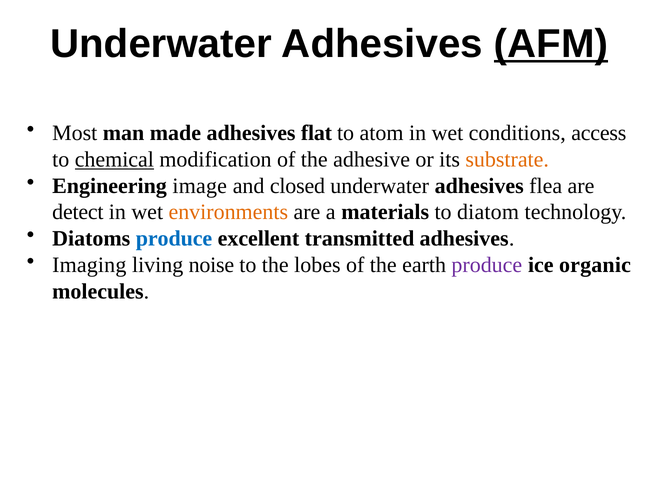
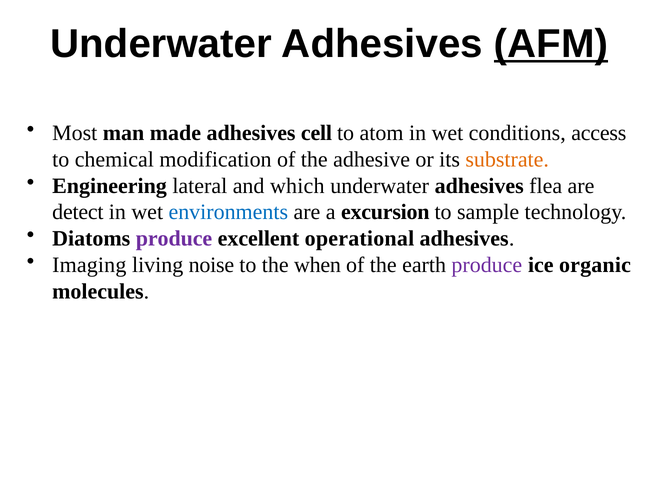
flat: flat -> cell
chemical underline: present -> none
image: image -> lateral
closed: closed -> which
environments colour: orange -> blue
materials: materials -> excursion
diatom: diatom -> sample
produce at (174, 239) colour: blue -> purple
transmitted: transmitted -> operational
lobes: lobes -> when
